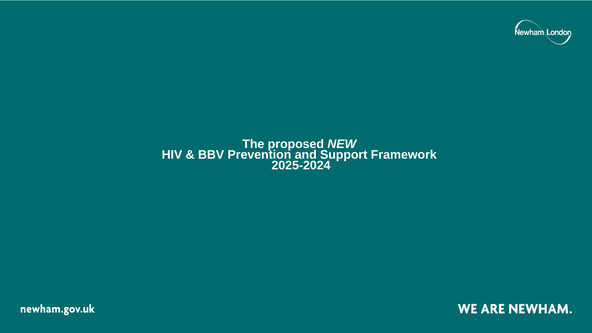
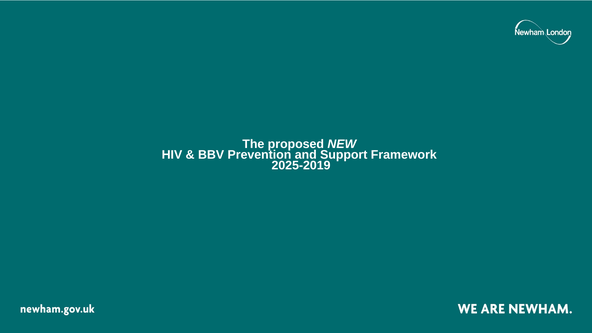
2025-2024: 2025-2024 -> 2025-2019
